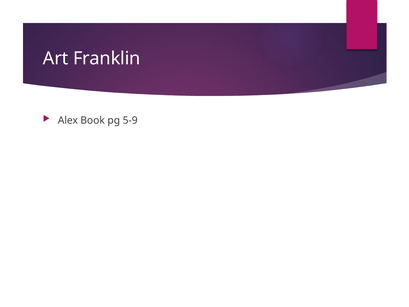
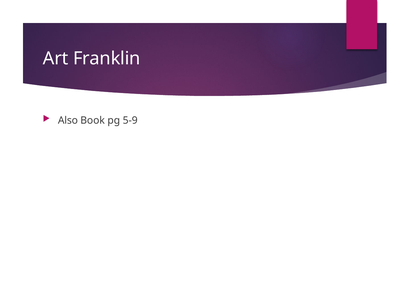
Alex: Alex -> Also
